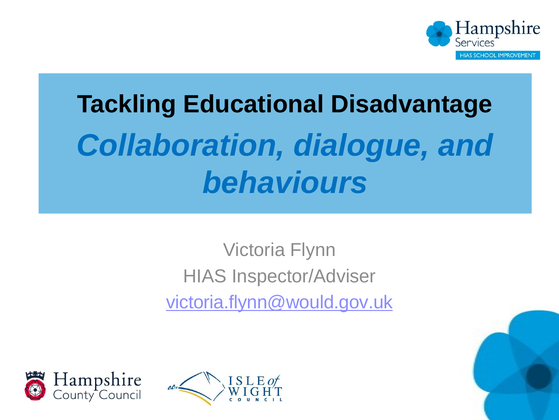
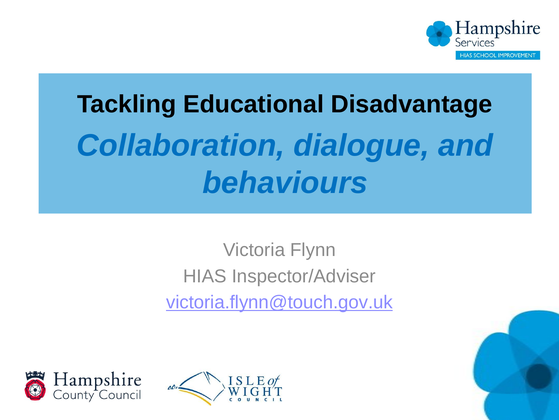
victoria.flynn@would.gov.uk: victoria.flynn@would.gov.uk -> victoria.flynn@touch.gov.uk
